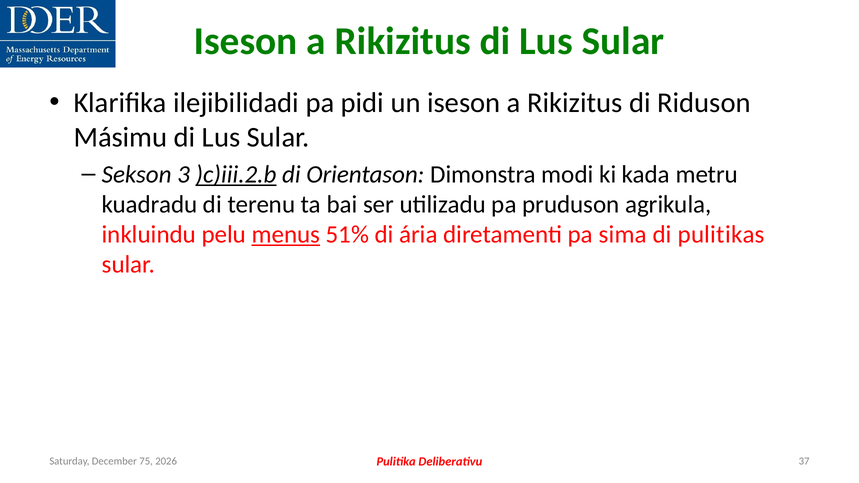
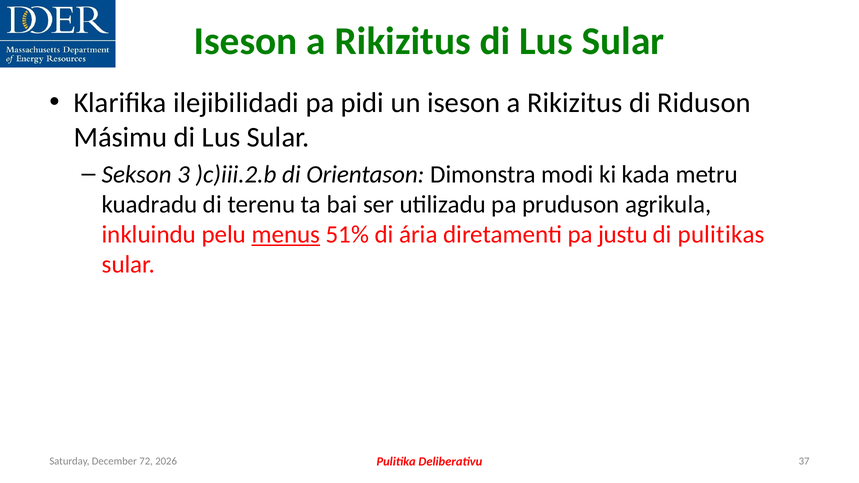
)c)iii.2.b underline: present -> none
sima: sima -> justu
75: 75 -> 72
